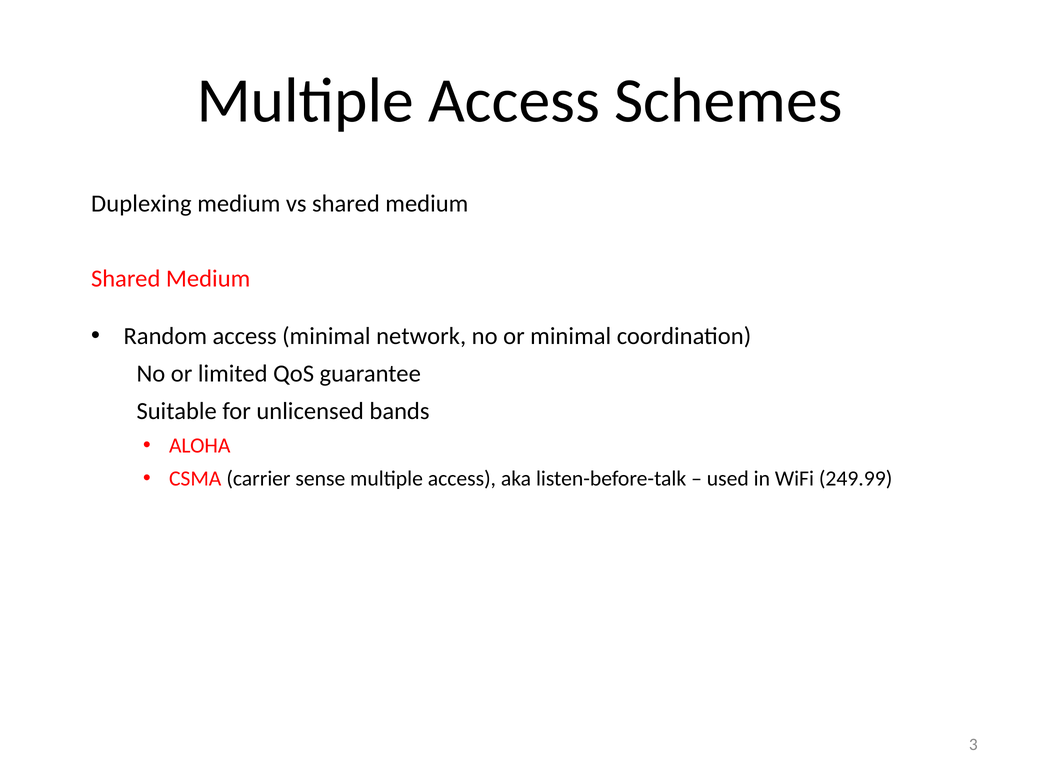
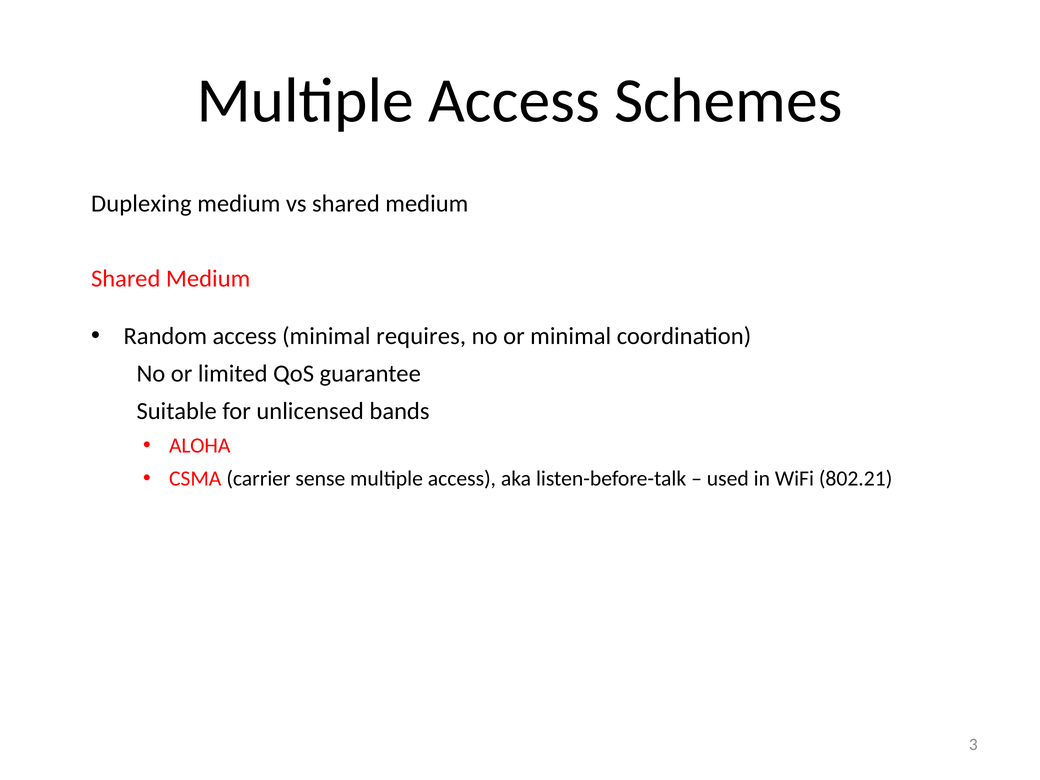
network: network -> requires
249.99: 249.99 -> 802.21
